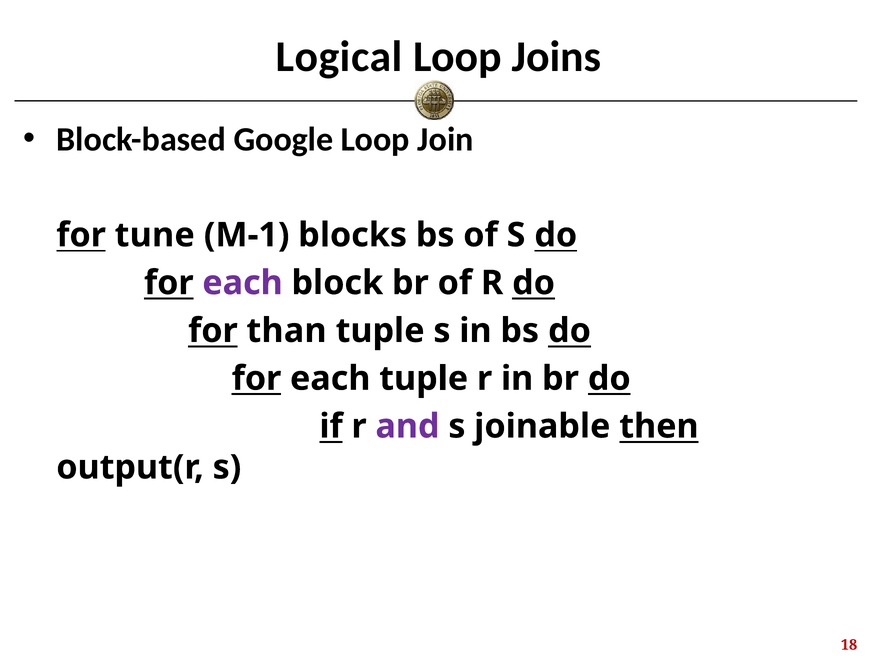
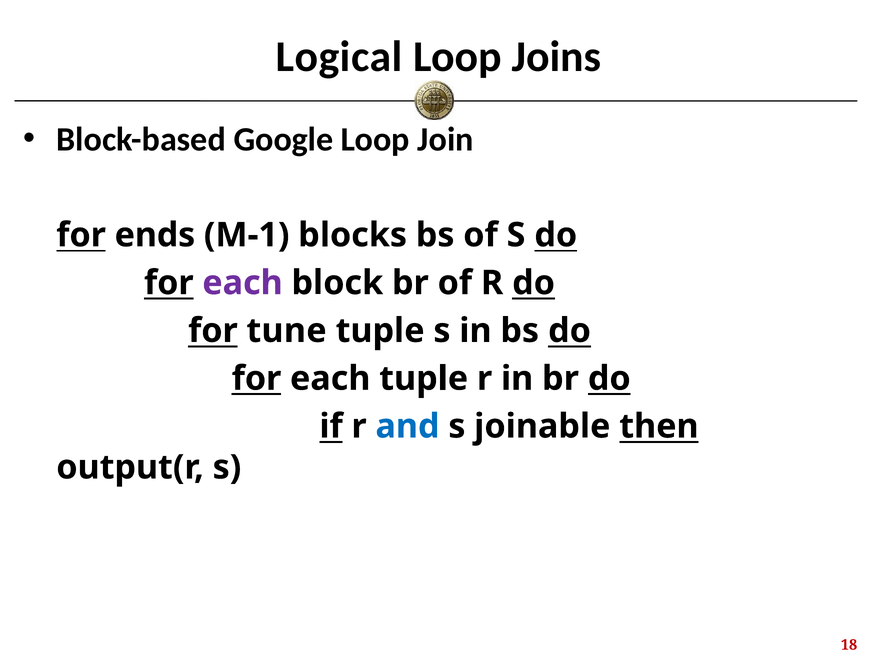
tune: tune -> ends
than: than -> tune
and colour: purple -> blue
